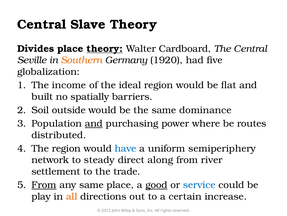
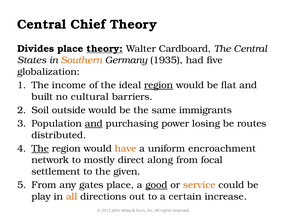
Slave: Slave -> Chief
Seville: Seville -> States
1920: 1920 -> 1935
region at (159, 85) underline: none -> present
spatially: spatially -> cultural
dominance: dominance -> immigrants
where: where -> losing
The at (40, 148) underline: none -> present
have colour: blue -> orange
semiperiphery: semiperiphery -> encroachment
steady: steady -> mostly
river: river -> focal
trade: trade -> given
From at (44, 184) underline: present -> none
any same: same -> gates
service colour: blue -> orange
